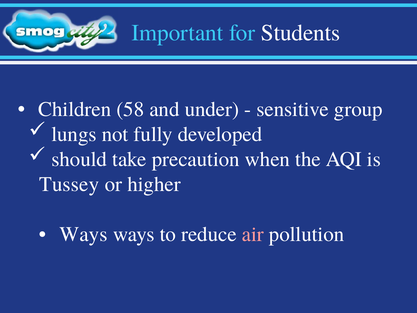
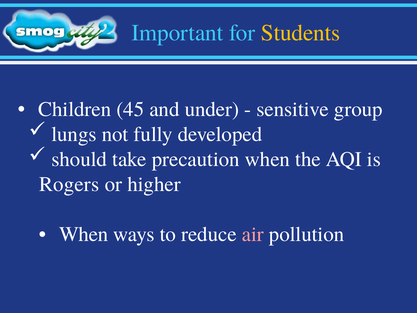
Students colour: white -> yellow
58: 58 -> 45
Tussey: Tussey -> Rogers
Ways at (84, 234): Ways -> When
